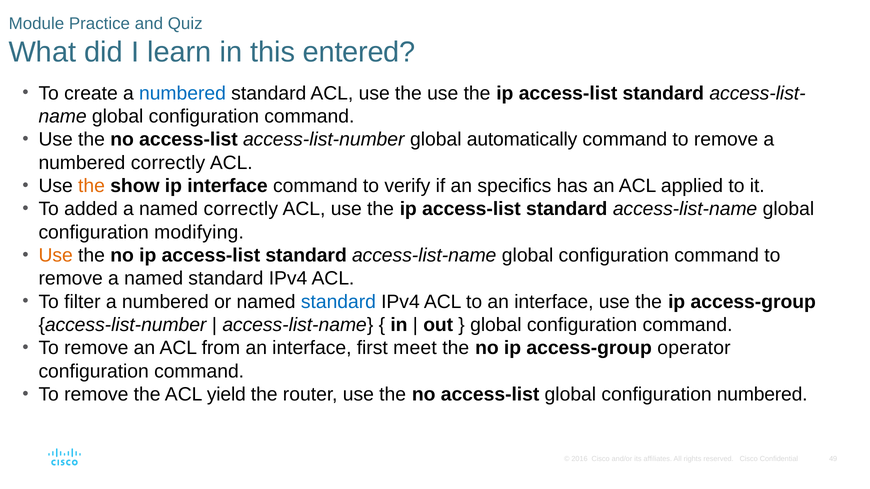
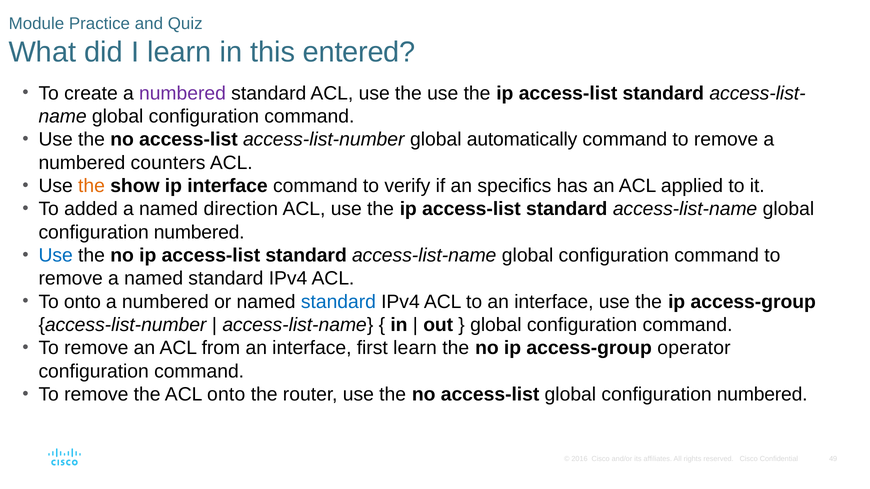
numbered at (182, 93) colour: blue -> purple
numbered correctly: correctly -> counters
named correctly: correctly -> direction
modifying at (199, 232): modifying -> numbered
Use at (56, 256) colour: orange -> blue
To filter: filter -> onto
first meet: meet -> learn
ACL yield: yield -> onto
